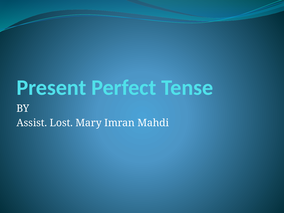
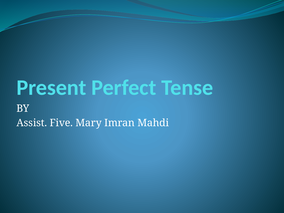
Lost: Lost -> Five
